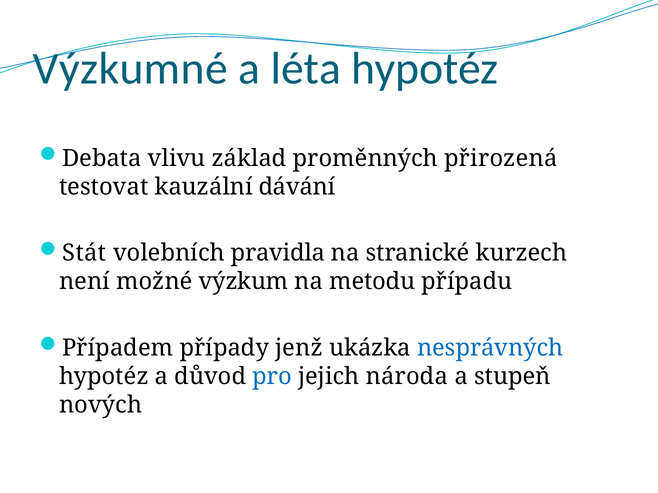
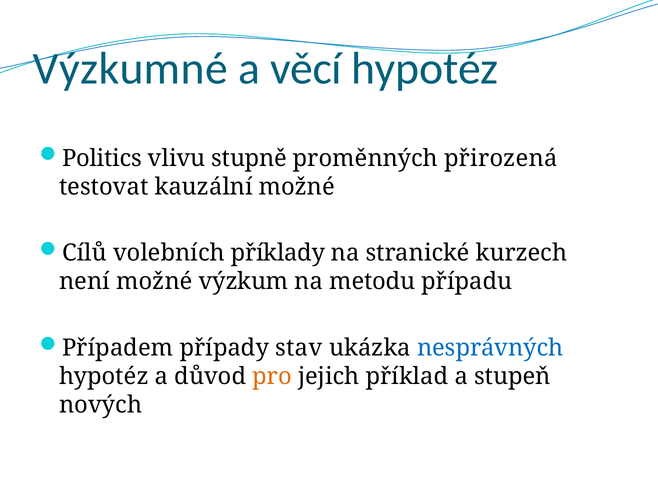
léta: léta -> věcí
Debata: Debata -> Politics
základ: základ -> stupně
kauzální dávání: dávání -> možné
Stát: Stát -> Cílů
pravidla: pravidla -> příklady
jenž: jenž -> stav
pro colour: blue -> orange
národa: národa -> příklad
